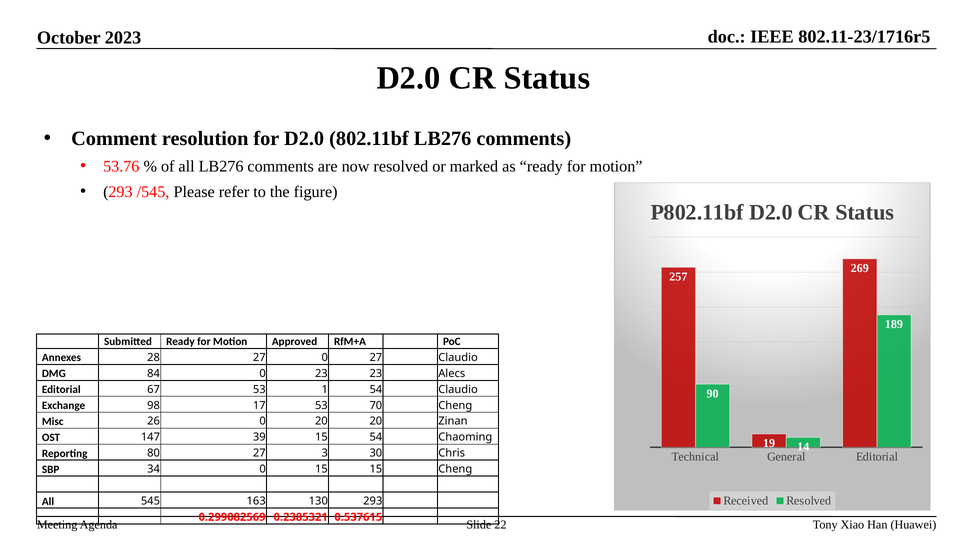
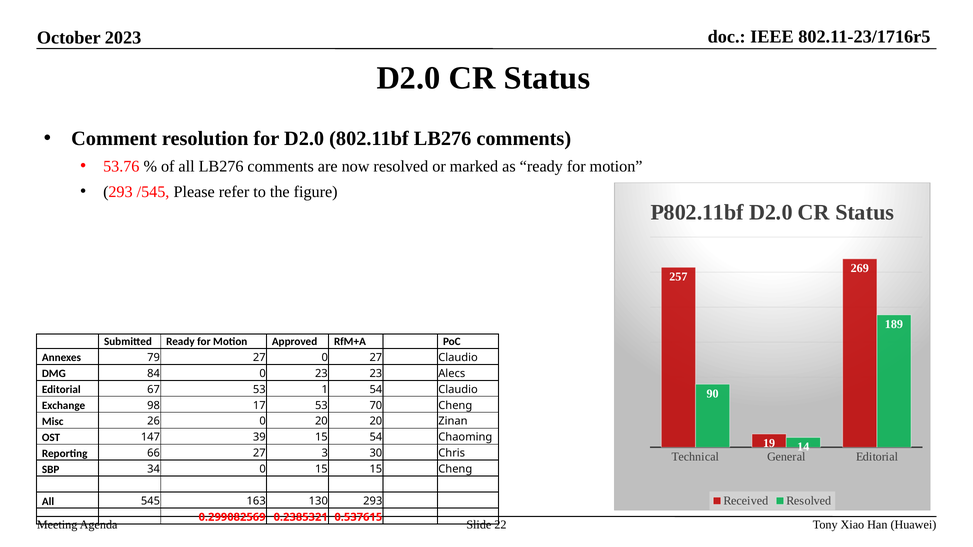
28: 28 -> 79
80: 80 -> 66
